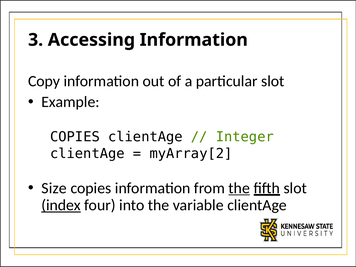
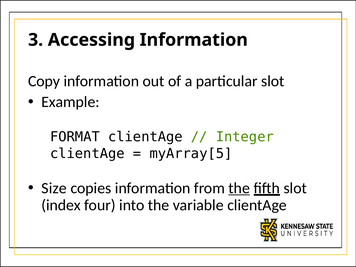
COPIES at (75, 137): COPIES -> FORMAT
myArray[2: myArray[2 -> myArray[5
index underline: present -> none
